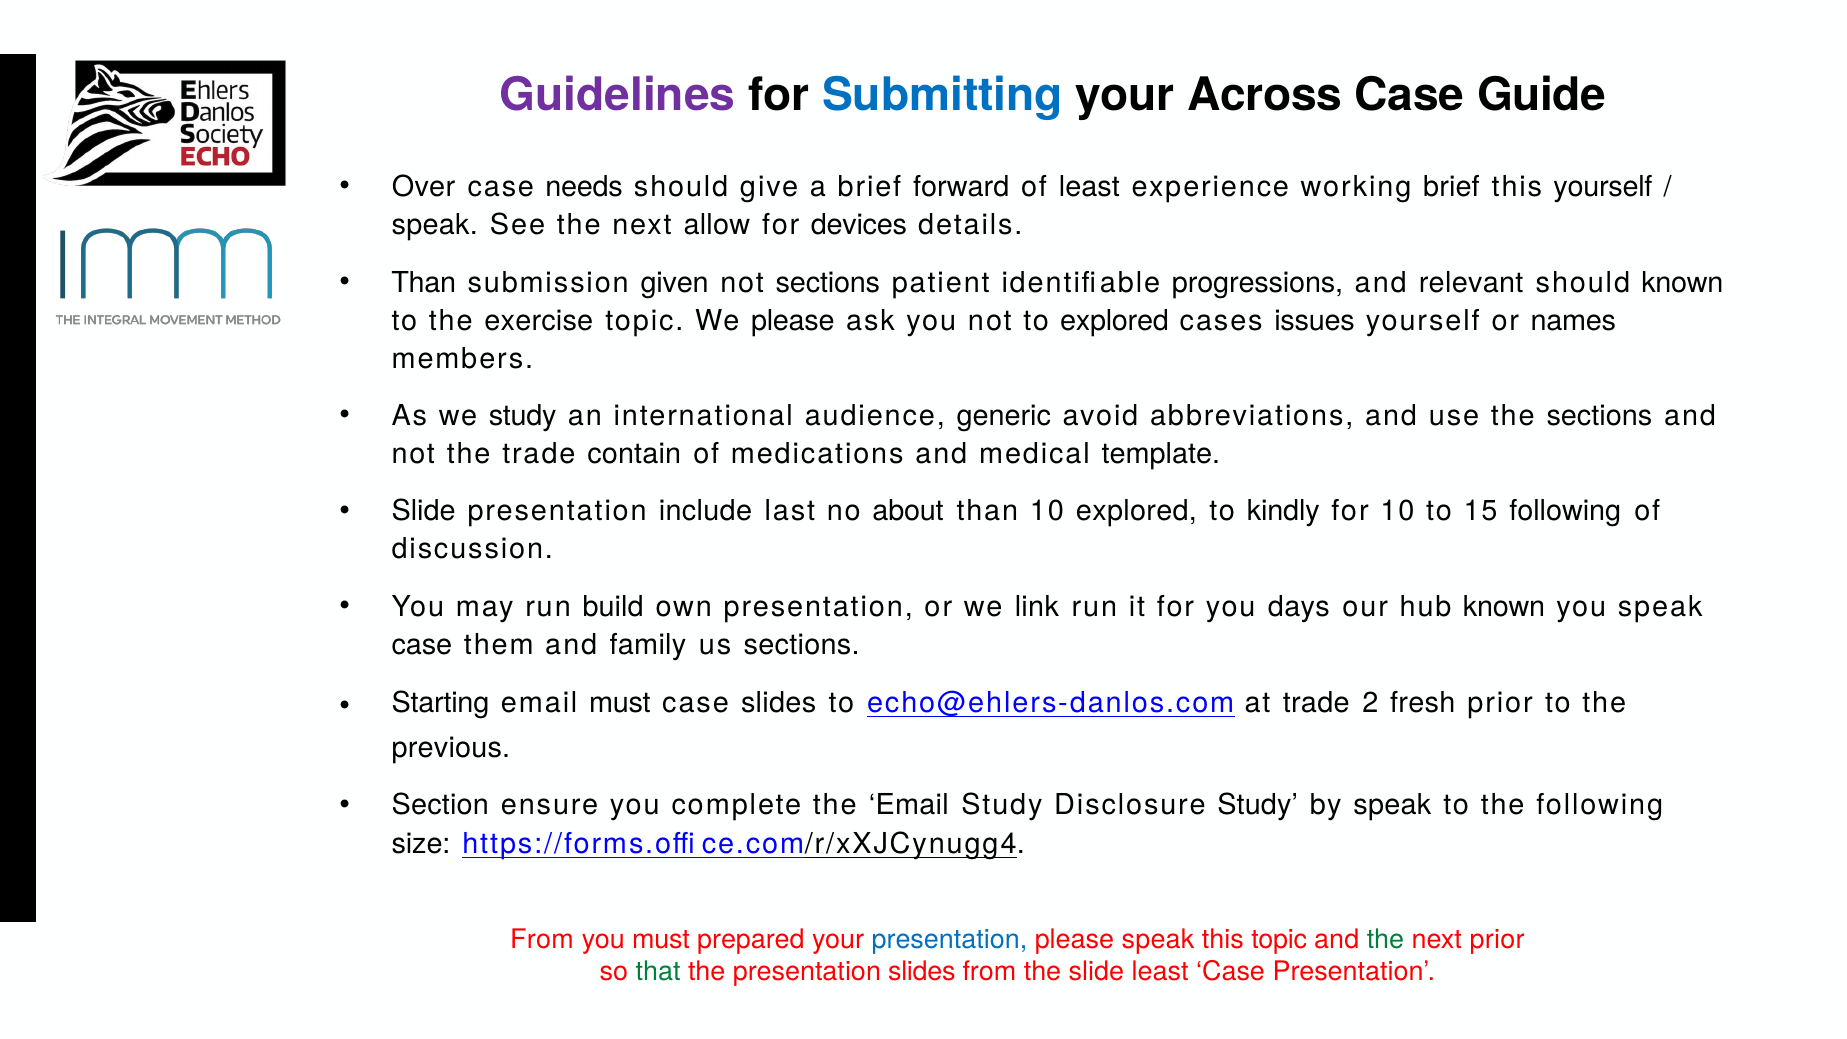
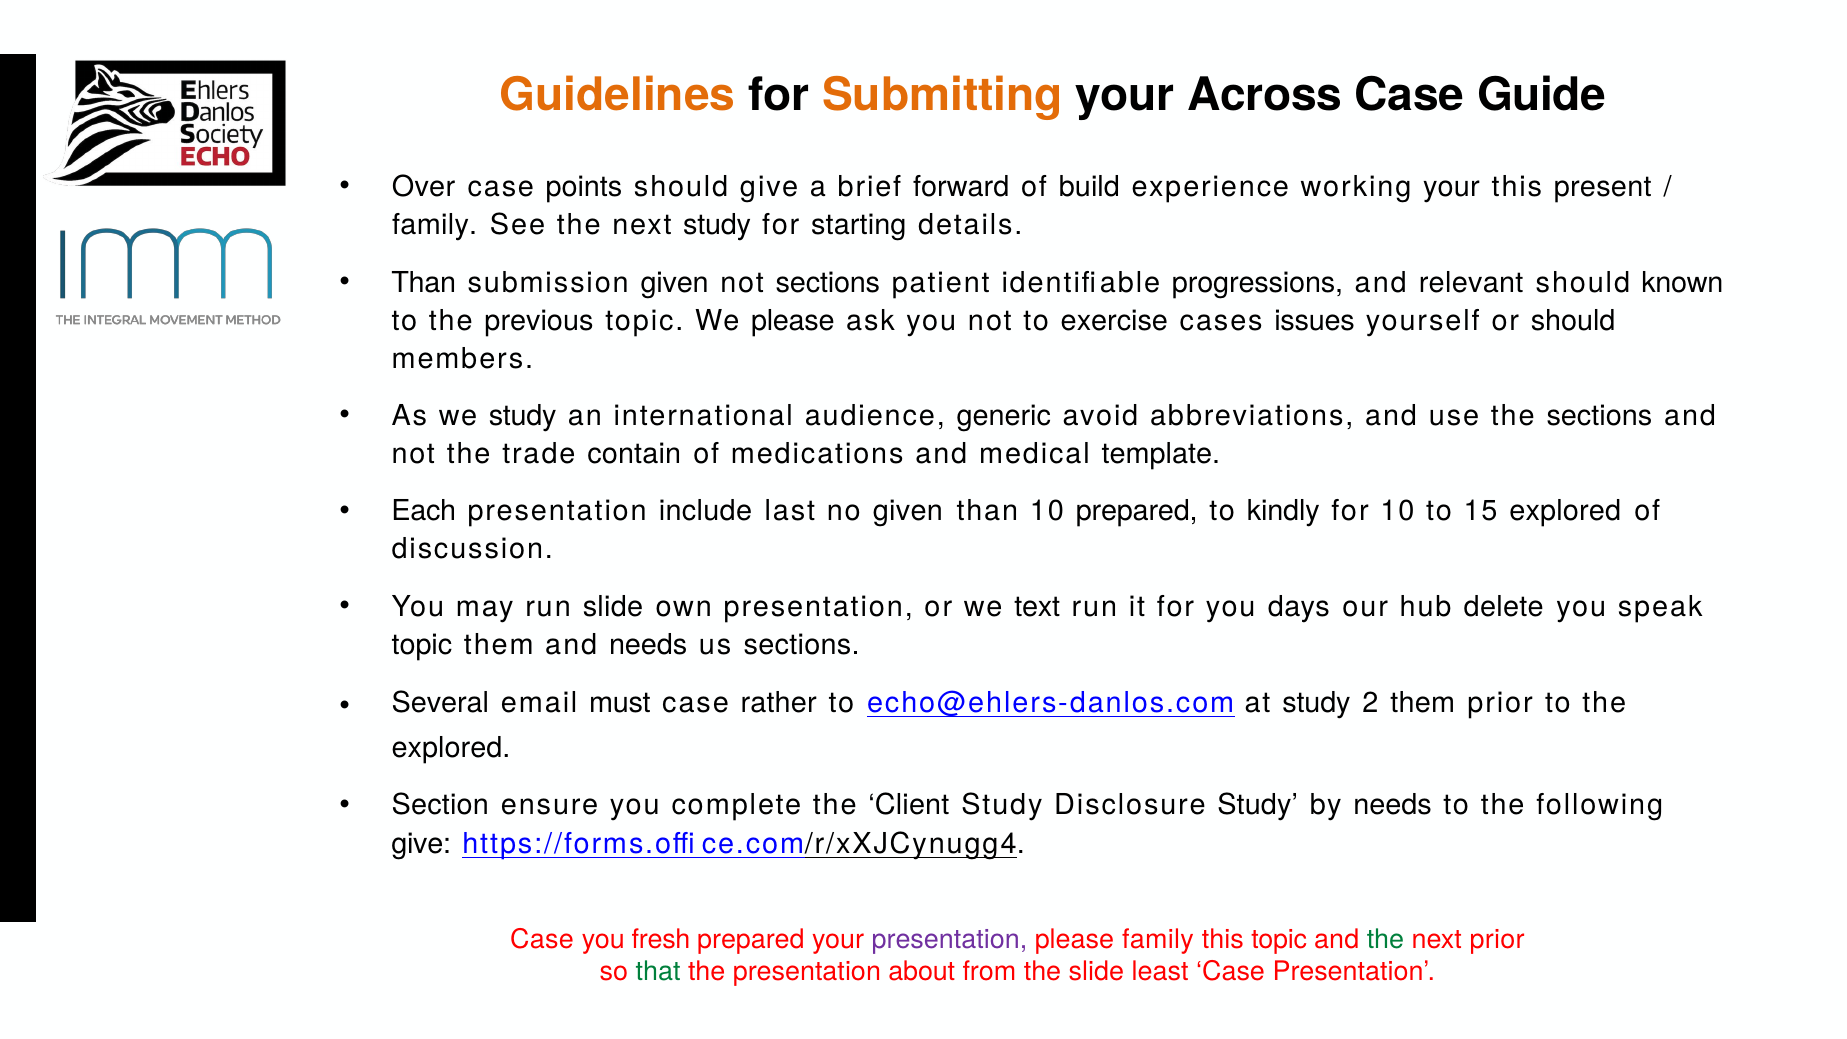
Guidelines colour: purple -> orange
Submitting colour: blue -> orange
needs: needs -> points
of least: least -> build
working brief: brief -> your
this yourself: yourself -> present
speak at (435, 225): speak -> family
next allow: allow -> study
devices: devices -> starting
exercise: exercise -> previous
to explored: explored -> exercise
or names: names -> should
Slide at (424, 511): Slide -> Each
no about: about -> given
10 explored: explored -> prepared
15 following: following -> explored
run build: build -> slide
link: link -> text
hub known: known -> delete
case at (422, 645): case -> topic
and family: family -> needs
Starting: Starting -> Several
case slides: slides -> rather
at trade: trade -> study
2 fresh: fresh -> them
previous at (451, 748): previous -> explored
the Email: Email -> Client
by speak: speak -> needs
size at (421, 844): size -> give
From at (542, 939): From -> Case
you must: must -> fresh
presentation at (949, 939) colour: blue -> purple
please speak: speak -> family
presentation slides: slides -> about
